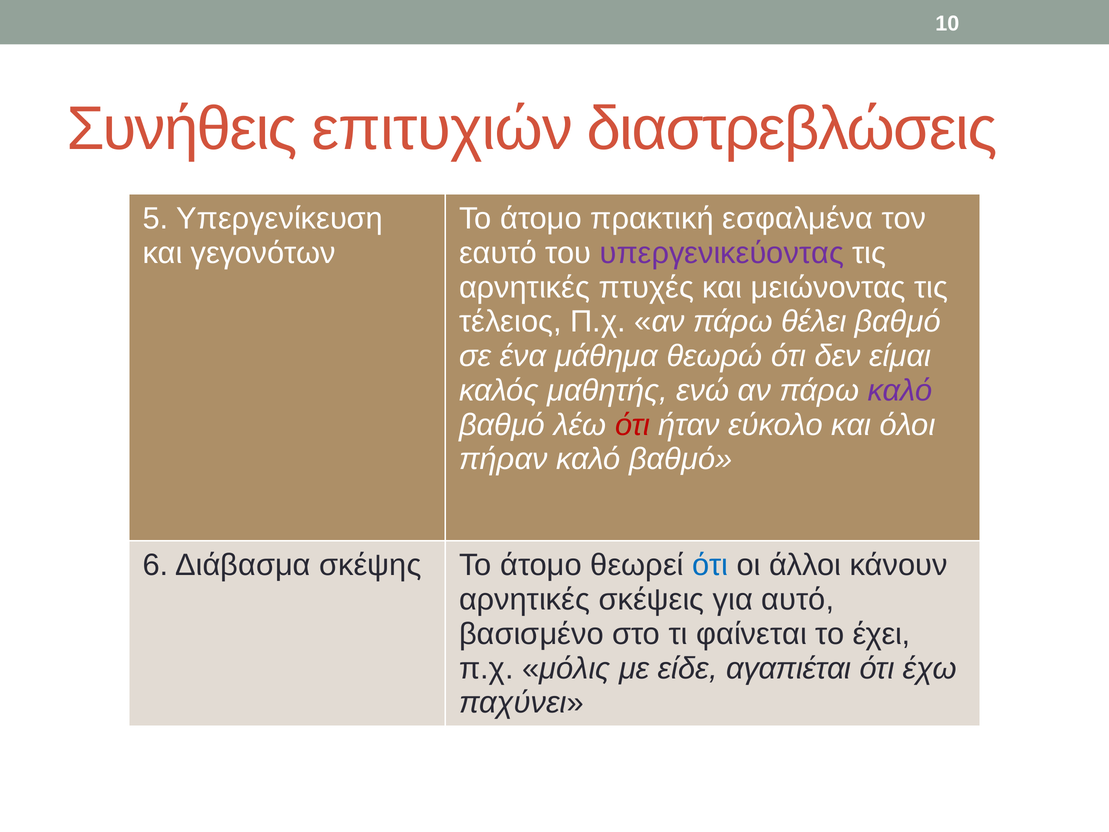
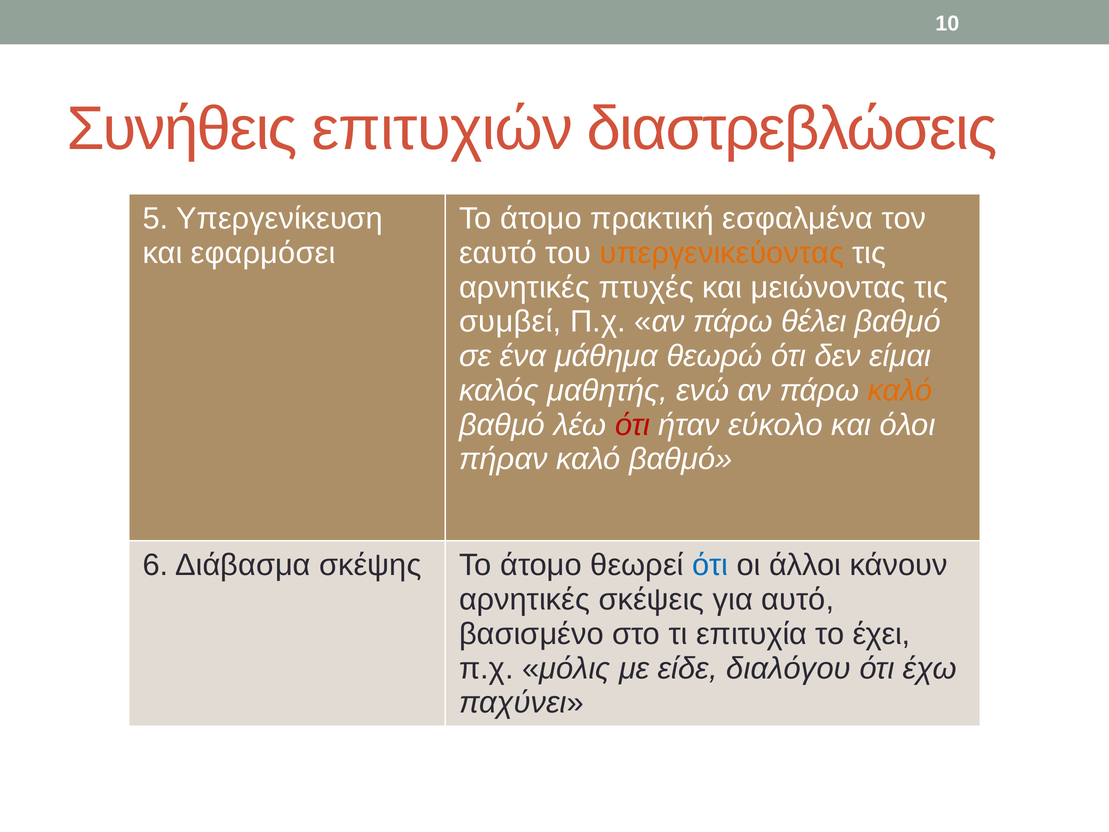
γεγονότων: γεγονότων -> εφαρμόσει
υπεργενικεύοντας colour: purple -> orange
τέλειος: τέλειος -> συμβεί
καλό at (900, 390) colour: purple -> orange
φαίνεται: φαίνεται -> επιτυχία
αγαπιέται: αγαπιέται -> διαλόγου
